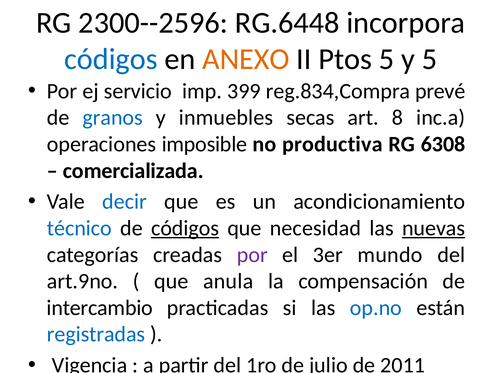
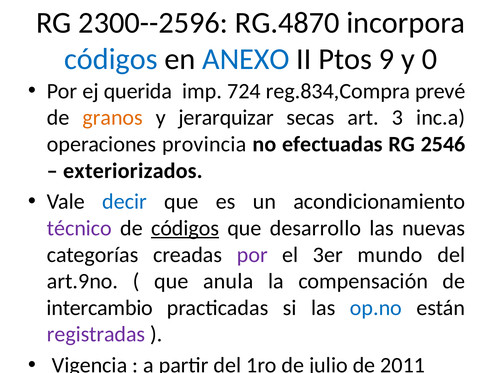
RG.6448: RG.6448 -> RG.4870
ANEXO colour: orange -> blue
Ptos 5: 5 -> 9
y 5: 5 -> 0
servicio: servicio -> querida
399: 399 -> 724
granos colour: blue -> orange
inmuebles: inmuebles -> jerarquizar
8: 8 -> 3
imposible: imposible -> provincia
productiva: productiva -> efectuadas
6308: 6308 -> 2546
comercializada: comercializada -> exteriorizados
técnico colour: blue -> purple
necesidad: necesidad -> desarrollo
nuevas underline: present -> none
registradas colour: blue -> purple
